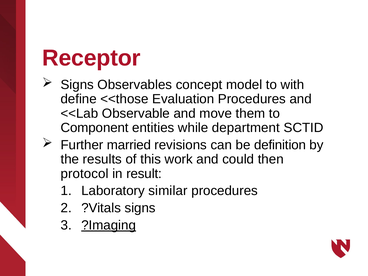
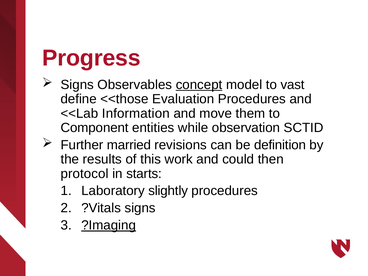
Receptor: Receptor -> Progress
concept underline: none -> present
with: with -> vast
Observable: Observable -> Information
department: department -> observation
result: result -> starts
similar: similar -> slightly
